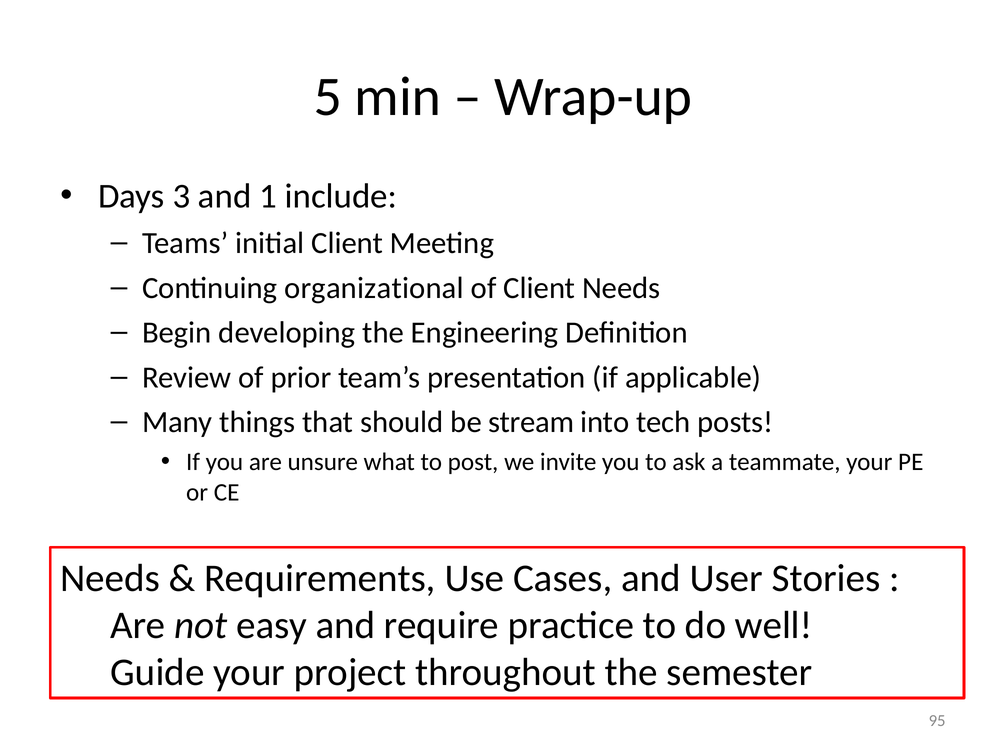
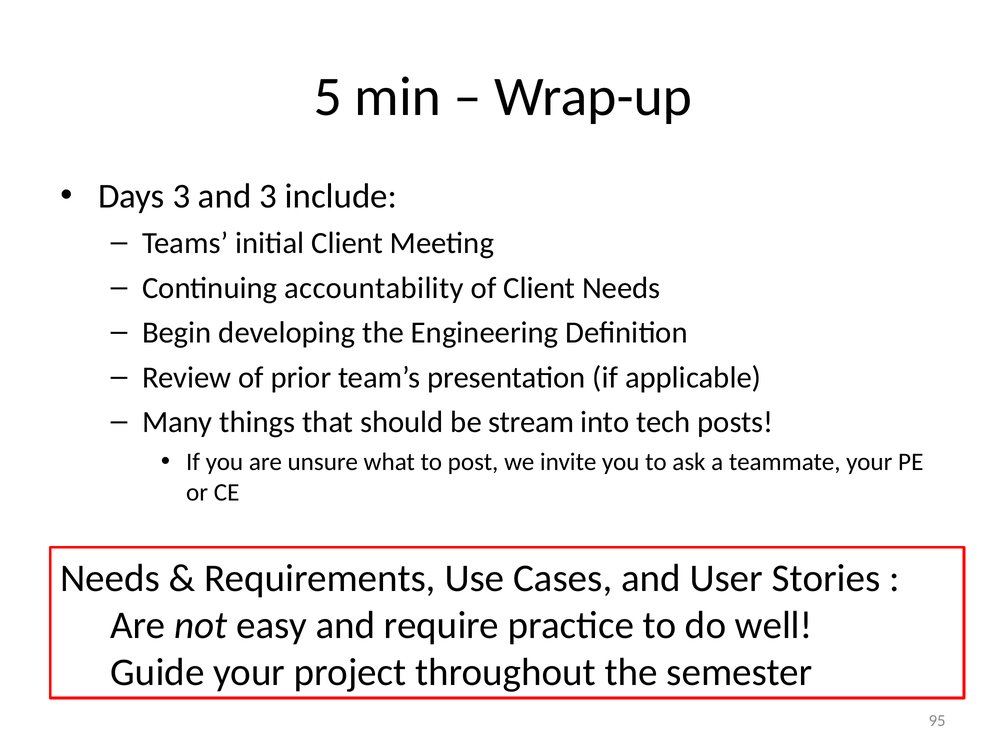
and 1: 1 -> 3
organizational: organizational -> accountability
